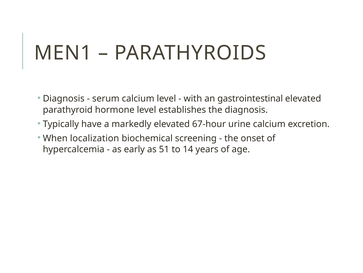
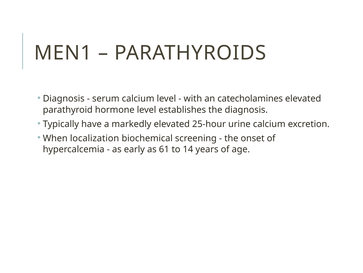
gastrointestinal: gastrointestinal -> catecholamines
67-hour: 67-hour -> 25-hour
51: 51 -> 61
